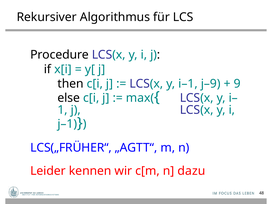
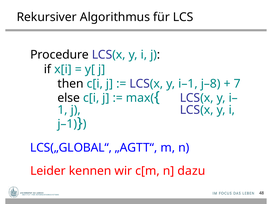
j–9: j–9 -> j–8
9: 9 -> 7
LCS(„FRÜHER“: LCS(„FRÜHER“ -> LCS(„GLOBAL“
